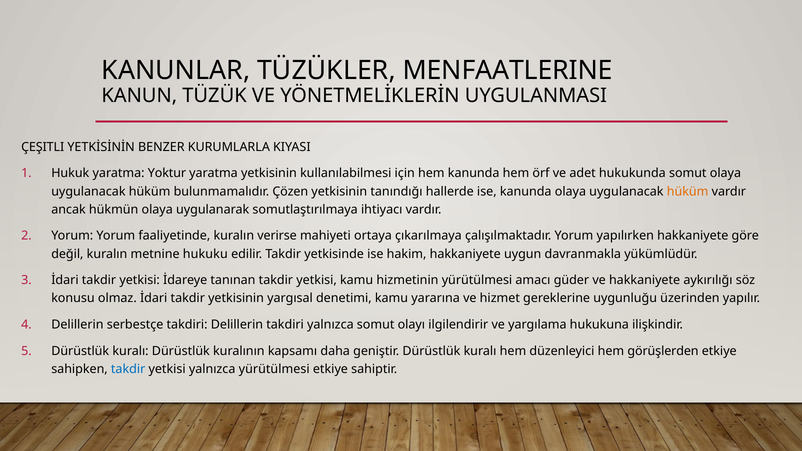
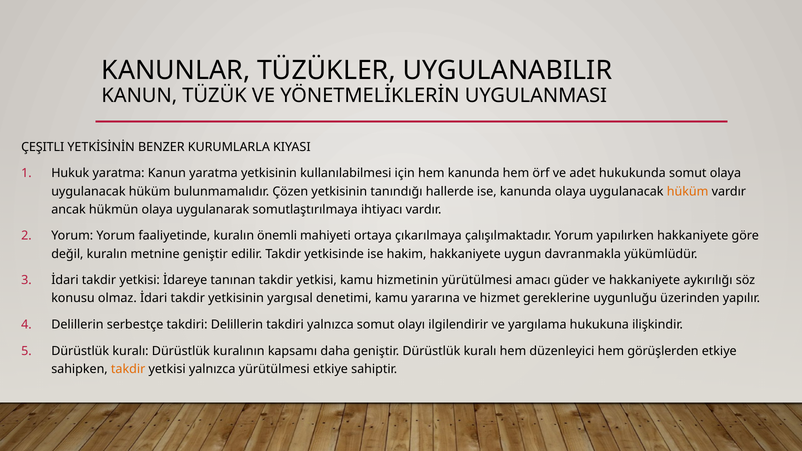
MENFAATLERINE: MENFAATLERINE -> UYGULANABILIR
yaratma Yoktur: Yoktur -> Kanun
verirse: verirse -> önemli
metnine hukuku: hukuku -> geniştir
takdir at (128, 369) colour: blue -> orange
